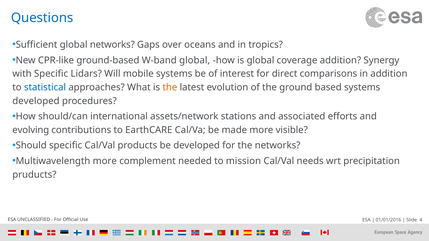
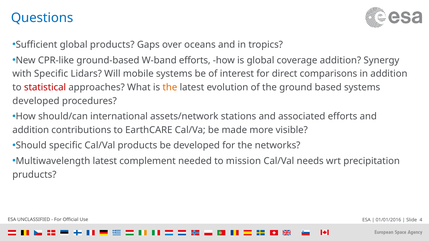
global networks: networks -> products
W-band global: global -> efforts
statistical colour: blue -> red
evolving at (31, 130): evolving -> addition
Multiwavelength more: more -> latest
